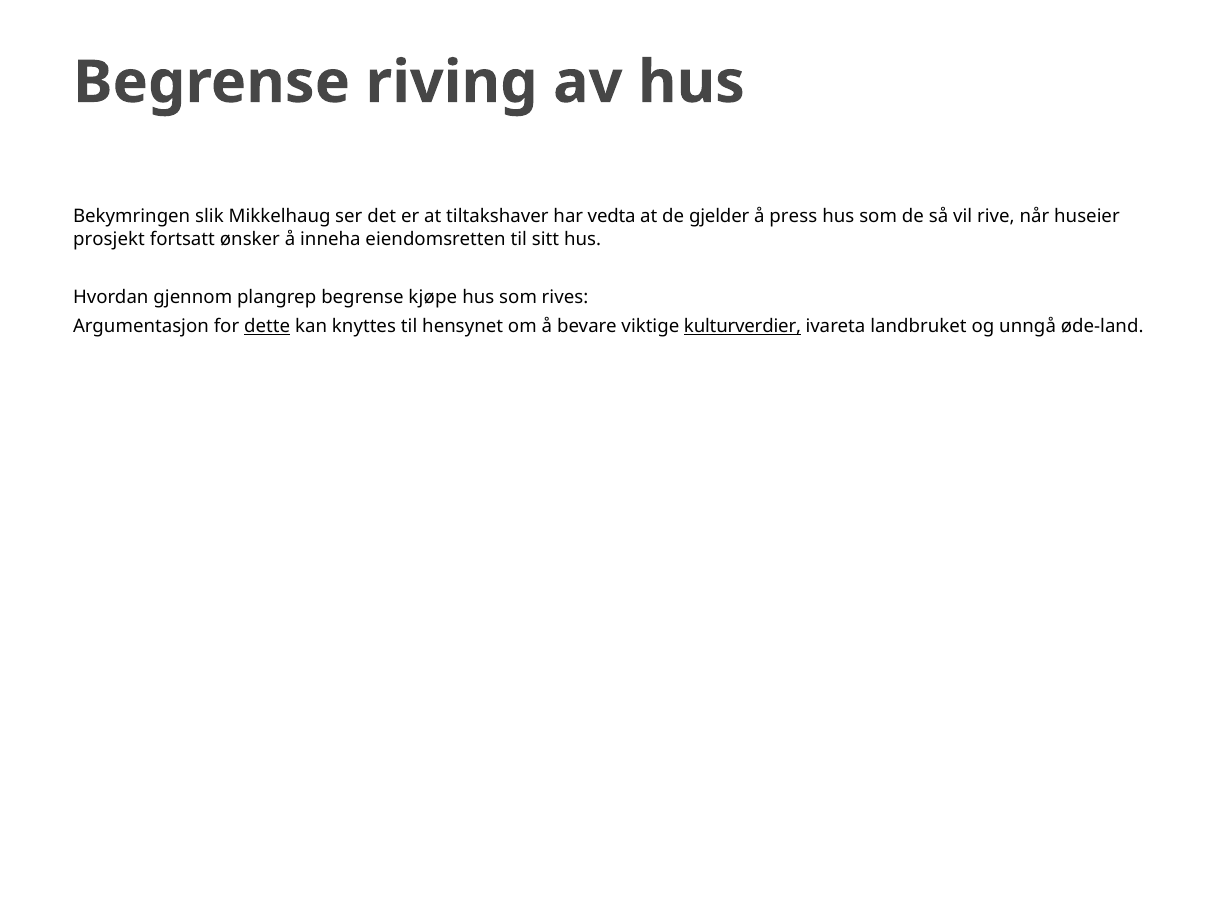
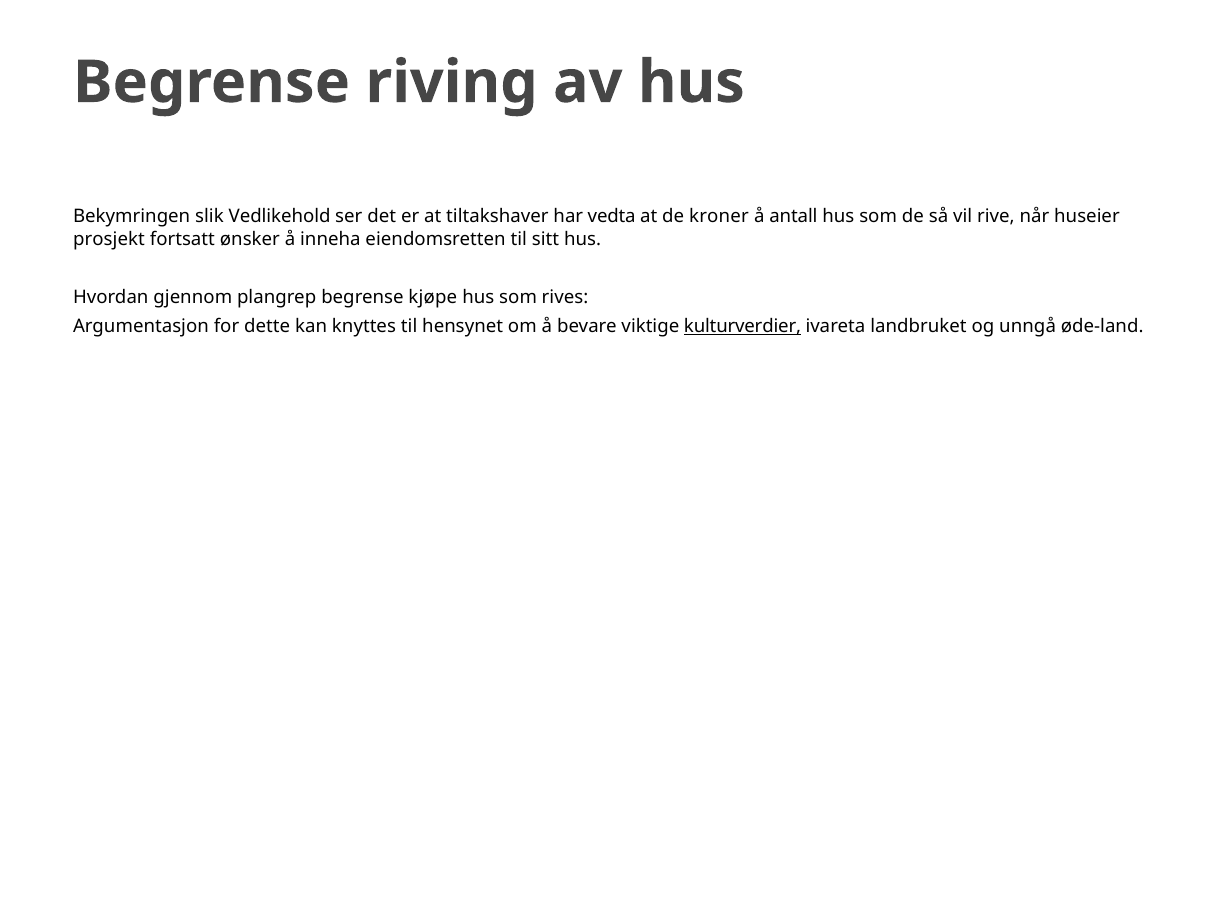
Mikkelhaug: Mikkelhaug -> Vedlikehold
gjelder: gjelder -> kroner
press: press -> antall
dette underline: present -> none
